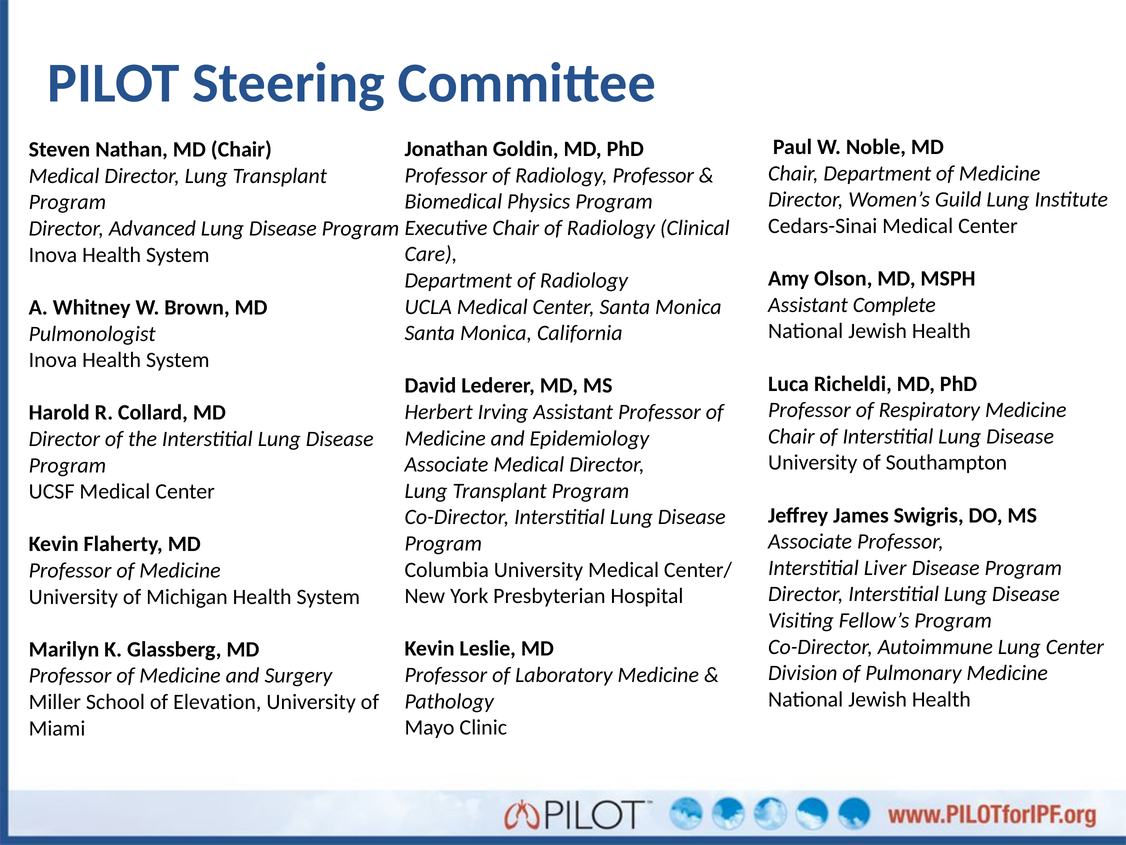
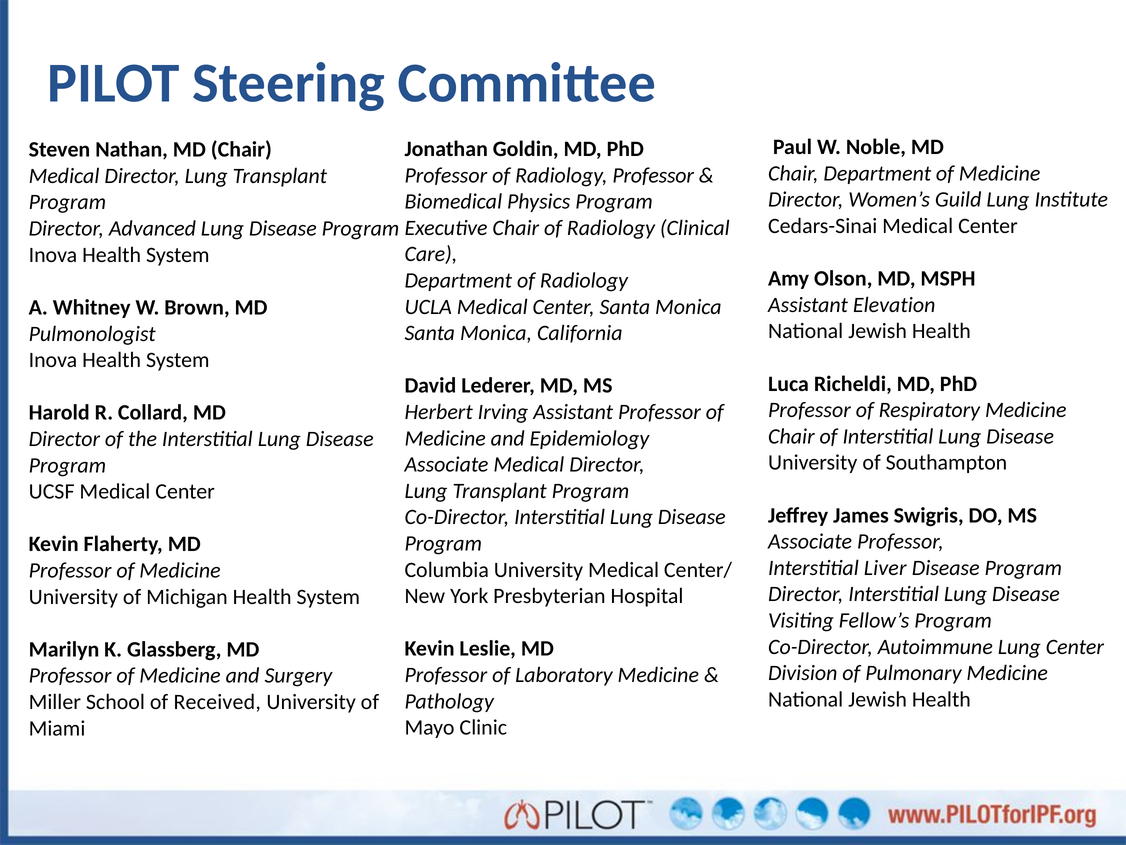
Complete: Complete -> Elevation
Elevation: Elevation -> Received
